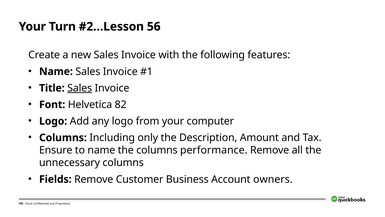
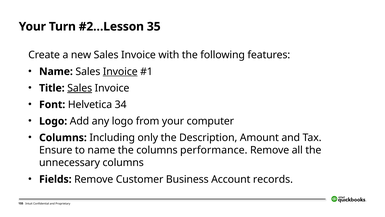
56: 56 -> 35
Invoice at (120, 71) underline: none -> present
82: 82 -> 34
owners: owners -> records
